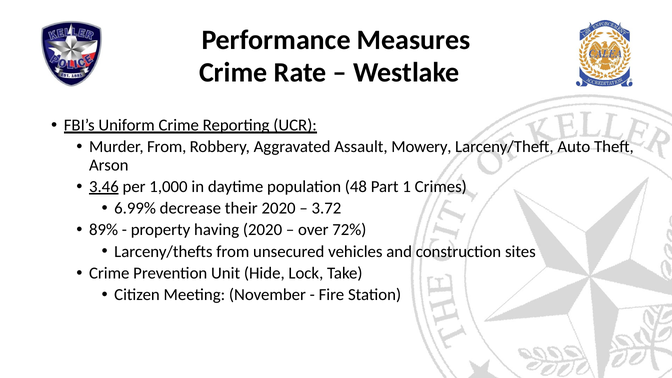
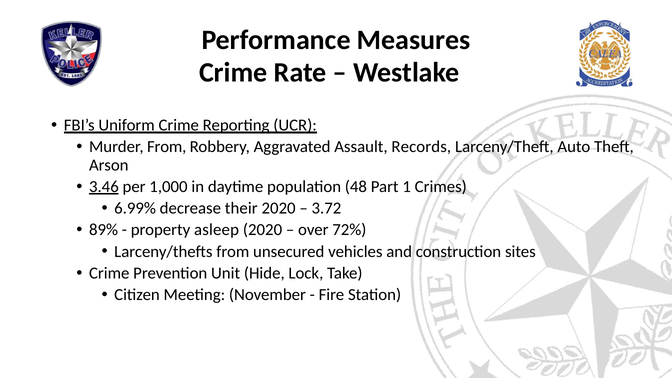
Mowery: Mowery -> Records
having: having -> asleep
